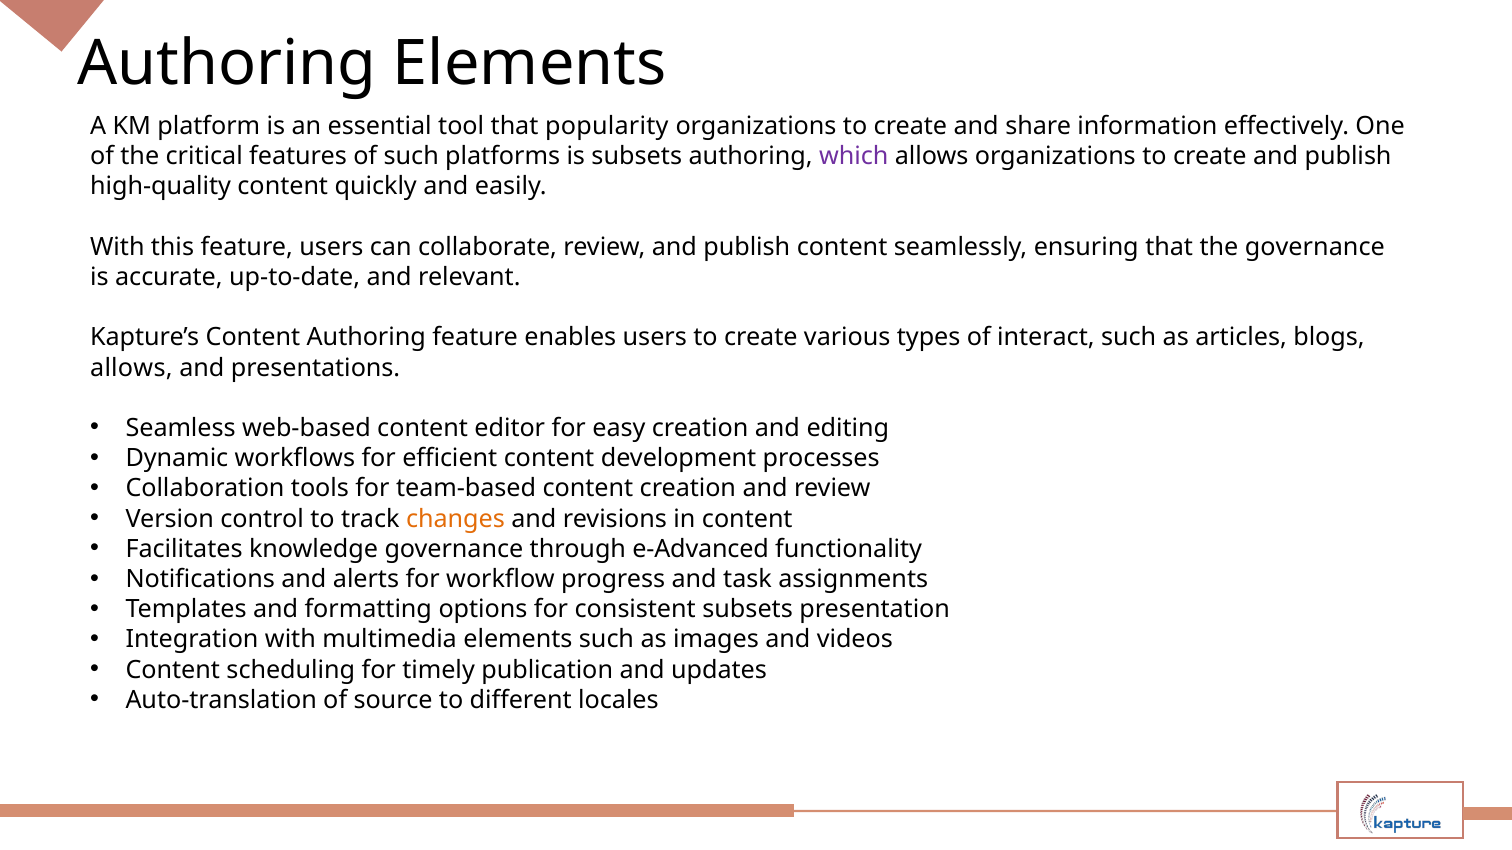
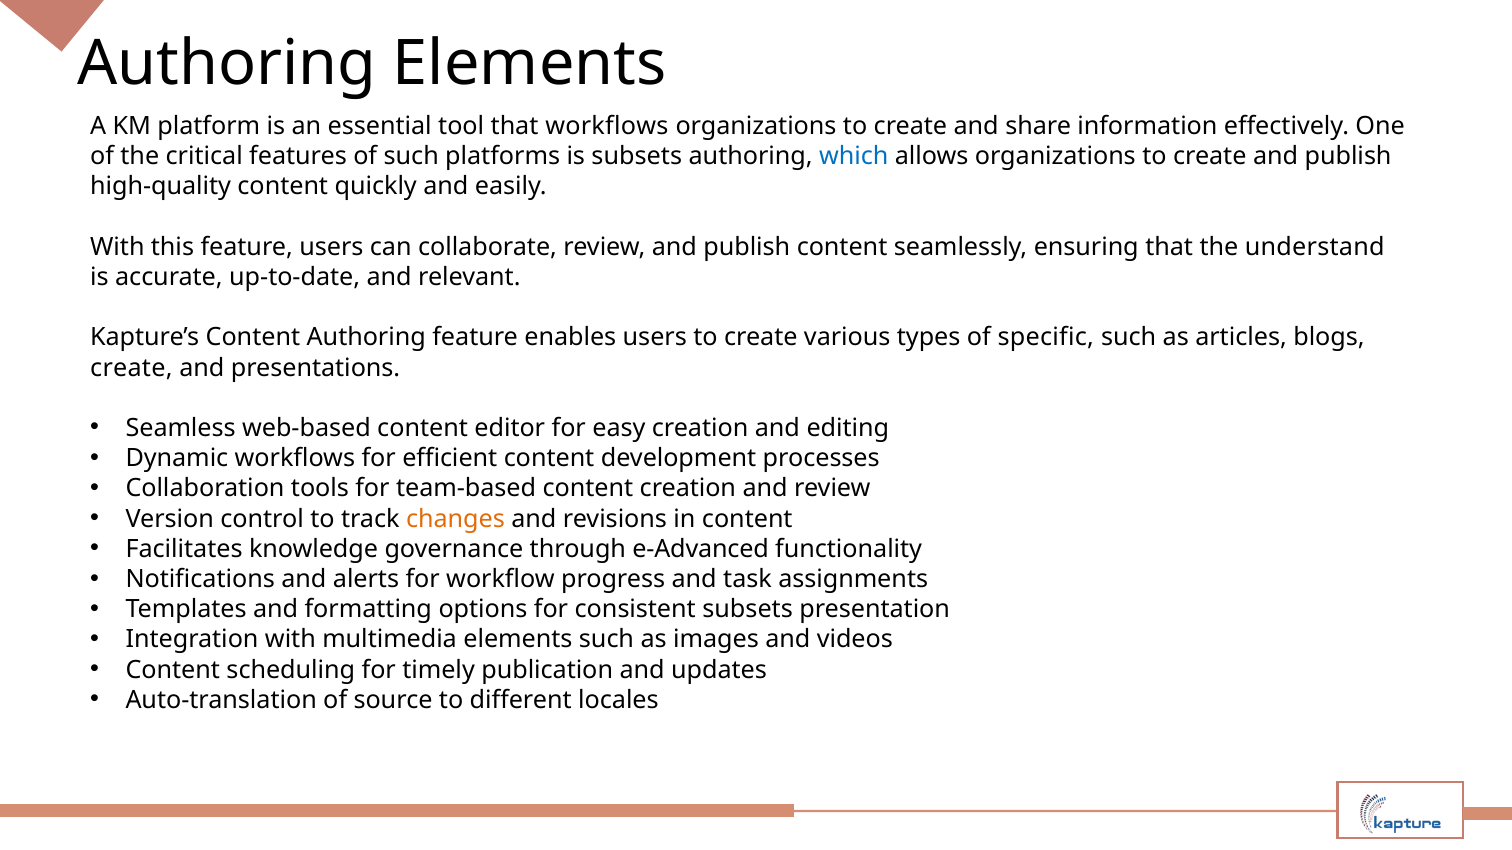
that popularity: popularity -> workflows
which colour: purple -> blue
the governance: governance -> understand
interact: interact -> specific
allows at (131, 368): allows -> create
